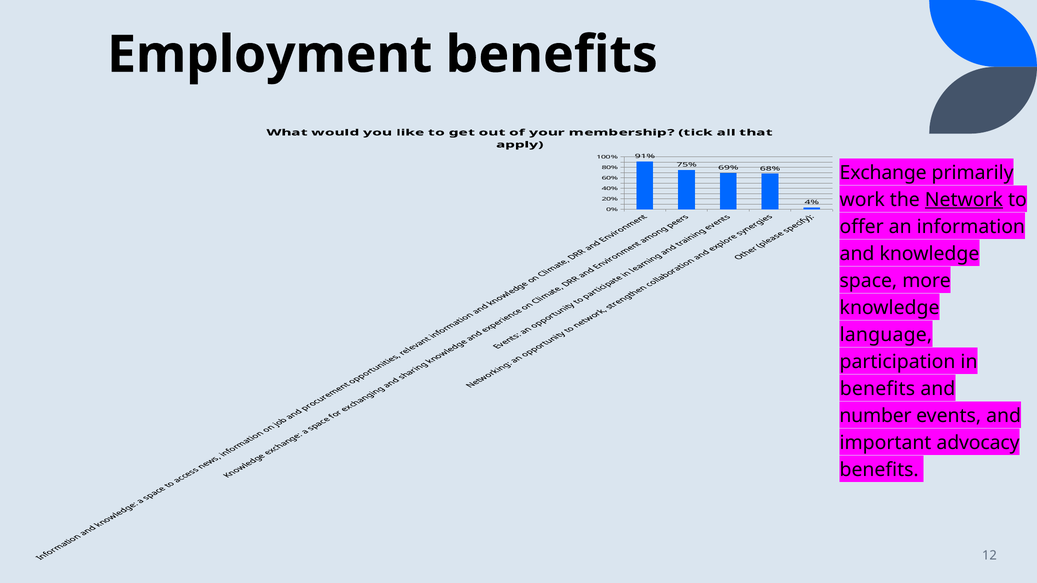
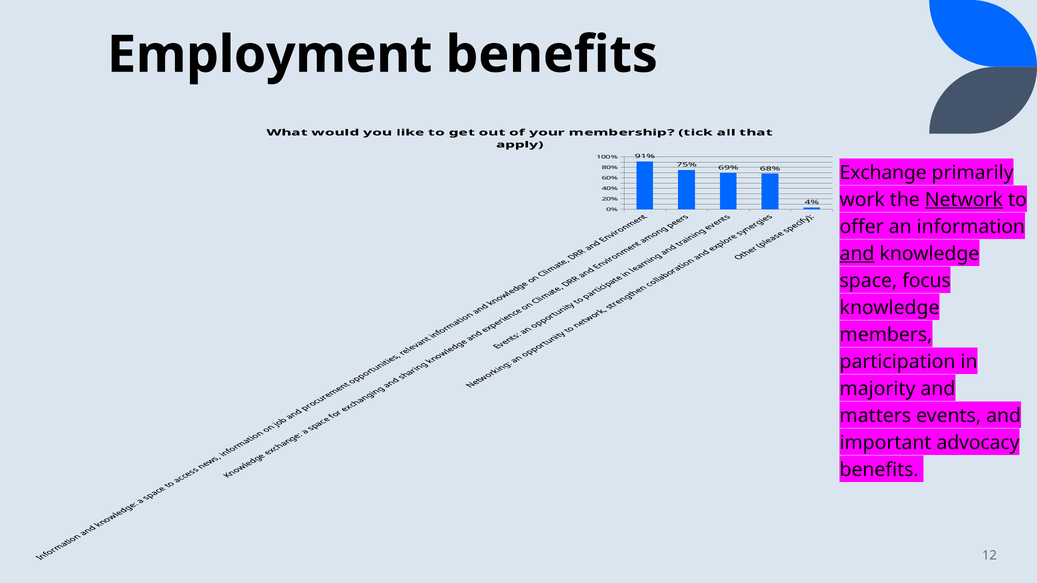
and at (857, 254) underline: none -> present
more: more -> focus
language: language -> members
benefits at (877, 389): benefits -> majority
number: number -> matters
